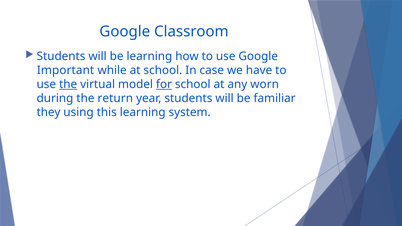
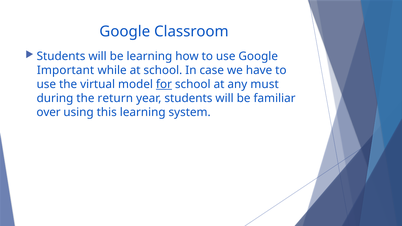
the at (68, 84) underline: present -> none
worn: worn -> must
they: they -> over
